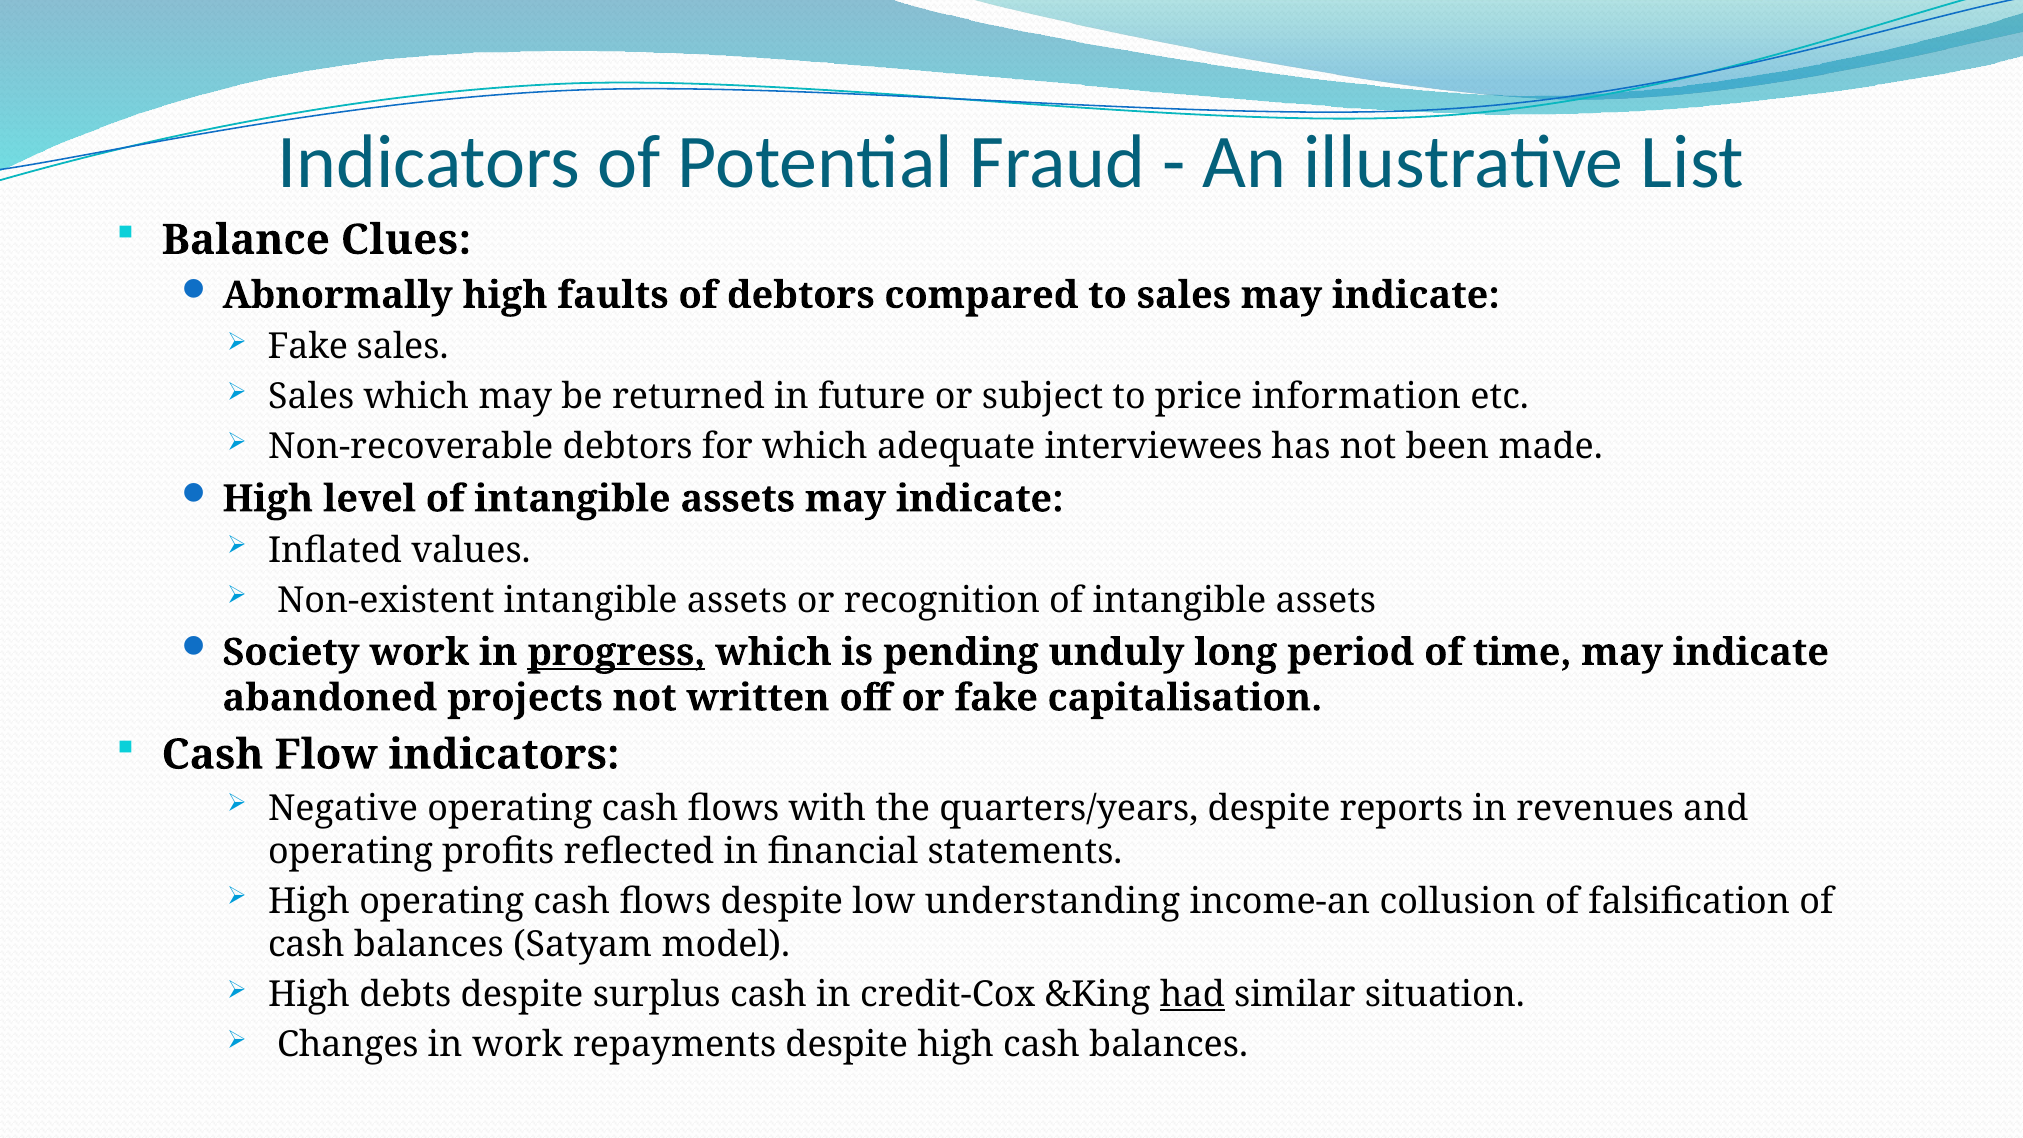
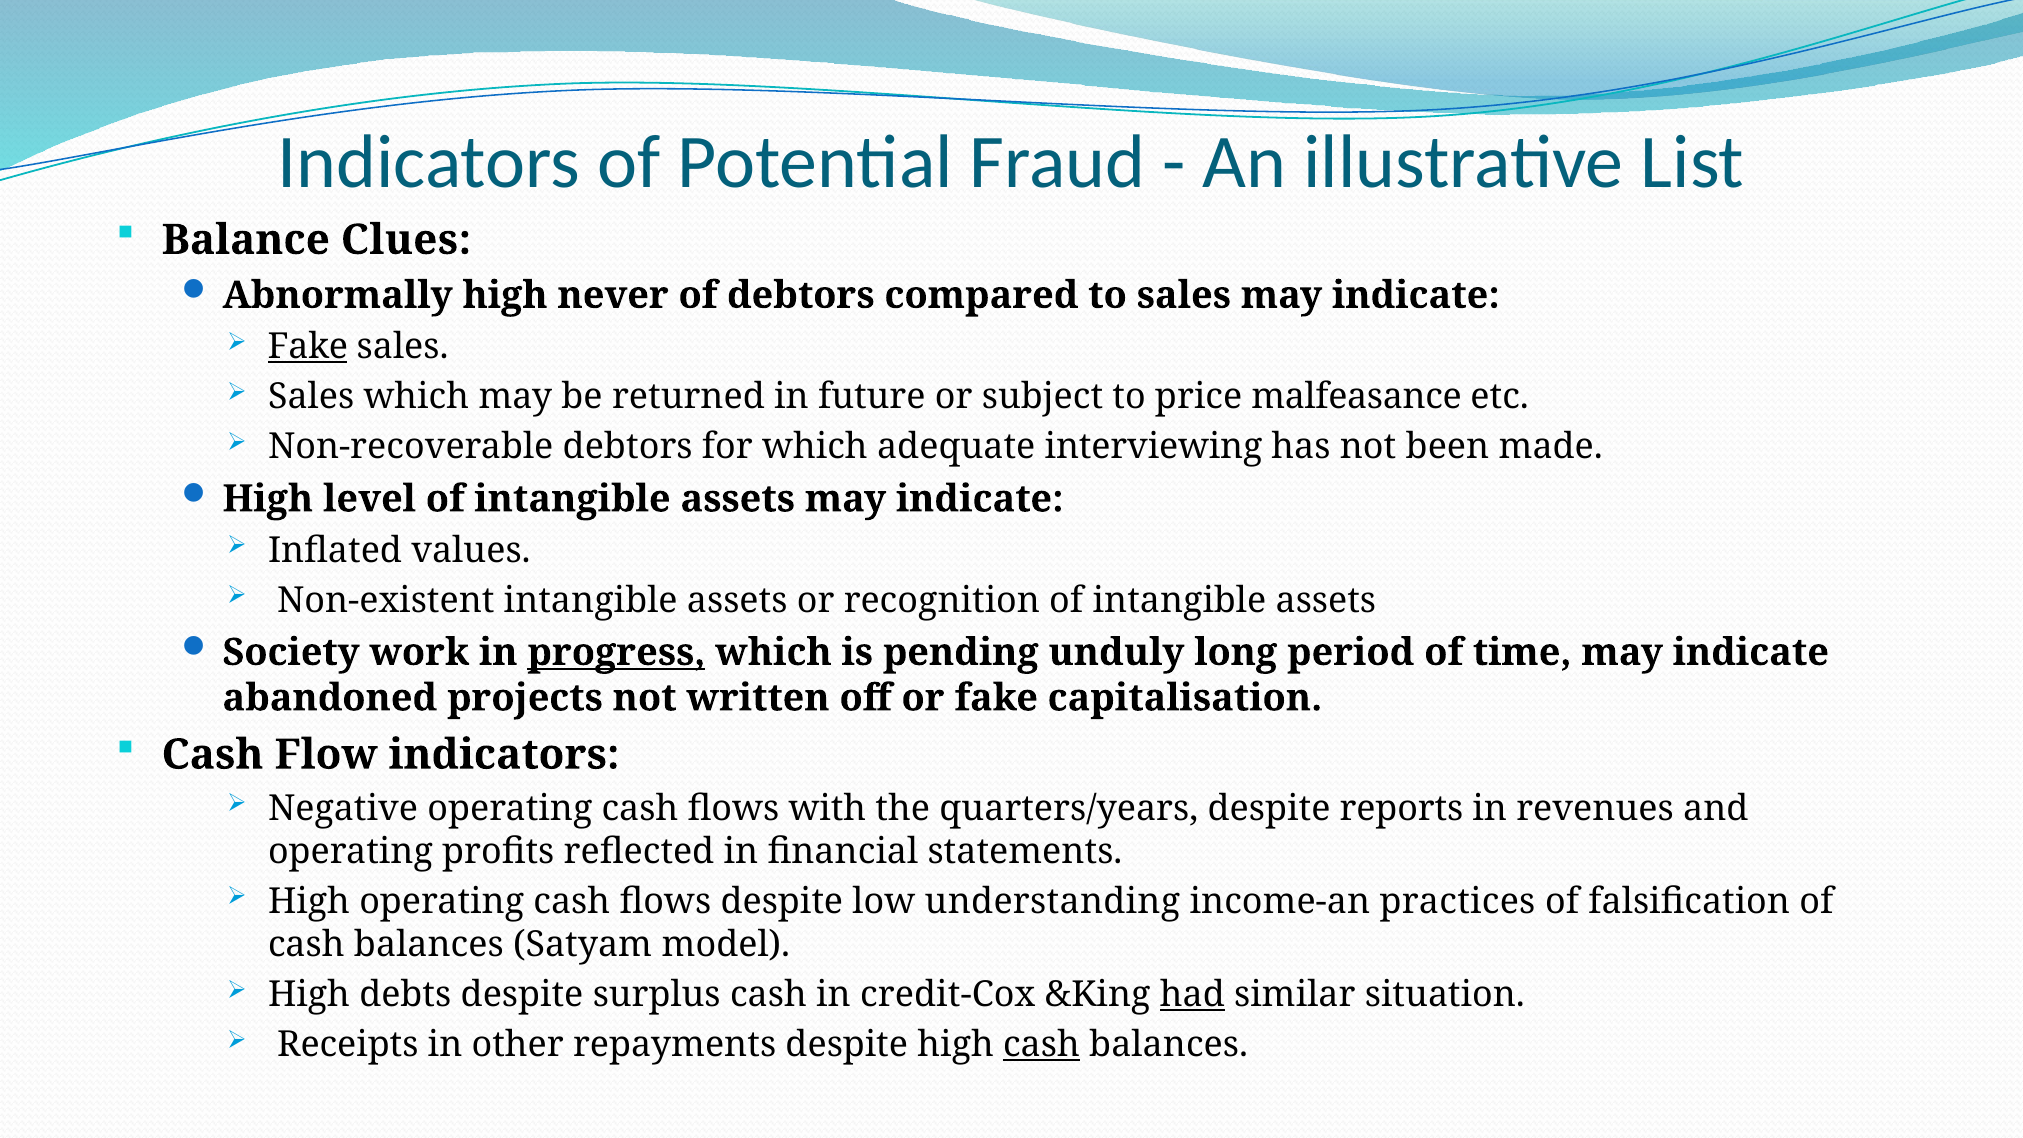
faults: faults -> never
Fake at (308, 347) underline: none -> present
information: information -> malfeasance
interviewees: interviewees -> interviewing
collusion: collusion -> practices
Changes: Changes -> Receipts
in work: work -> other
cash at (1041, 1045) underline: none -> present
